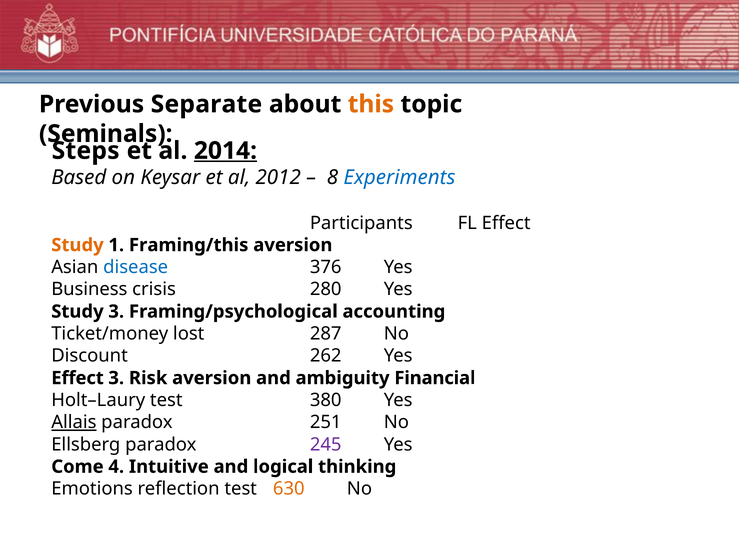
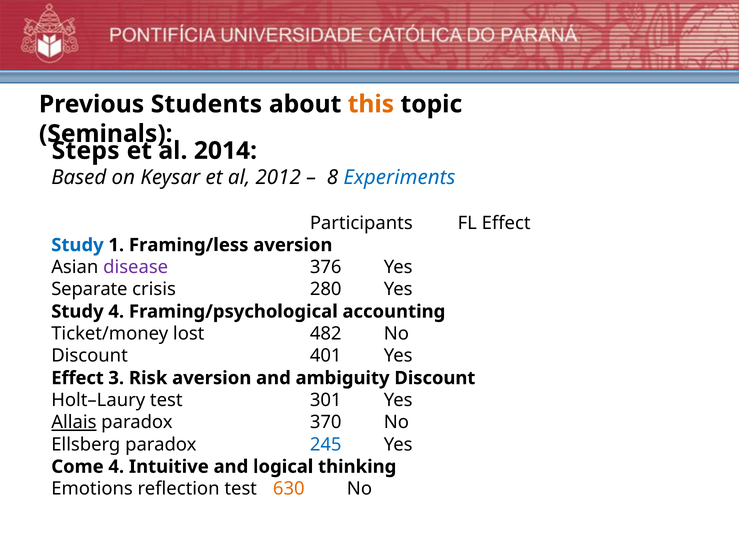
Separate: Separate -> Students
2014 underline: present -> none
Study at (77, 245) colour: orange -> blue
Framing/this: Framing/this -> Framing/less
disease colour: blue -> purple
Business: Business -> Separate
Study 3: 3 -> 4
287: 287 -> 482
262: 262 -> 401
ambiguity Financial: Financial -> Discount
380: 380 -> 301
251: 251 -> 370
245 colour: purple -> blue
